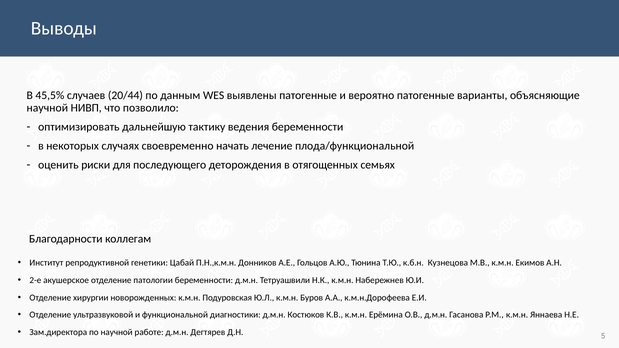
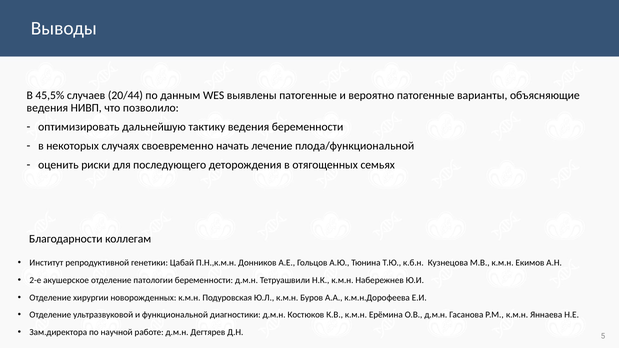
научной at (47, 108): научной -> ведения
